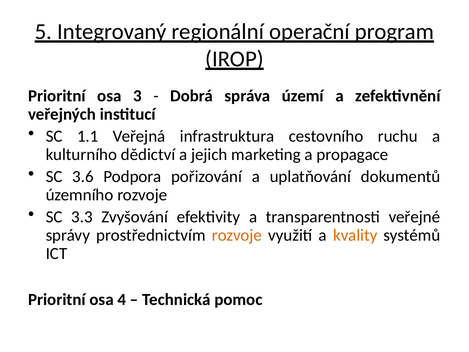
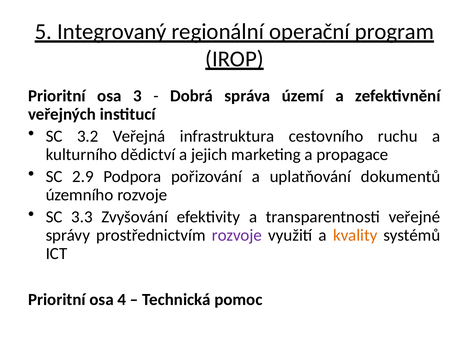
1.1: 1.1 -> 3.2
3.6: 3.6 -> 2.9
rozvoje at (237, 235) colour: orange -> purple
